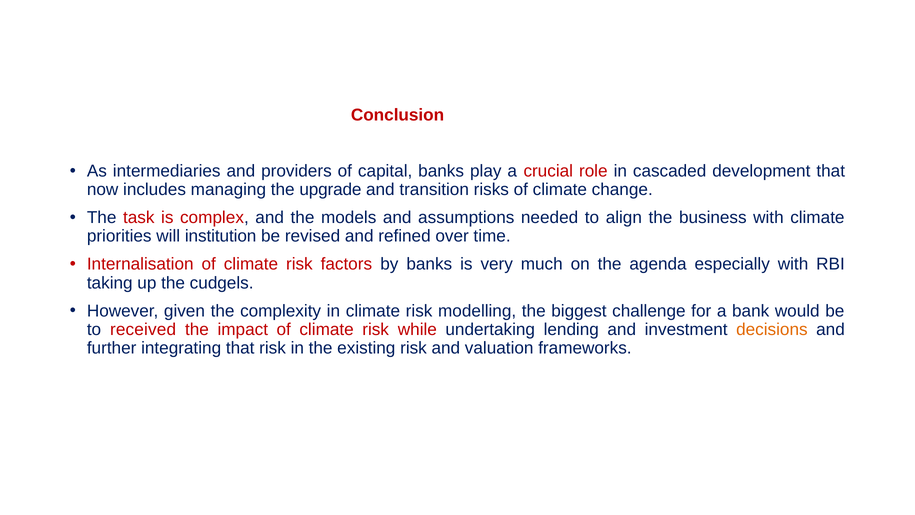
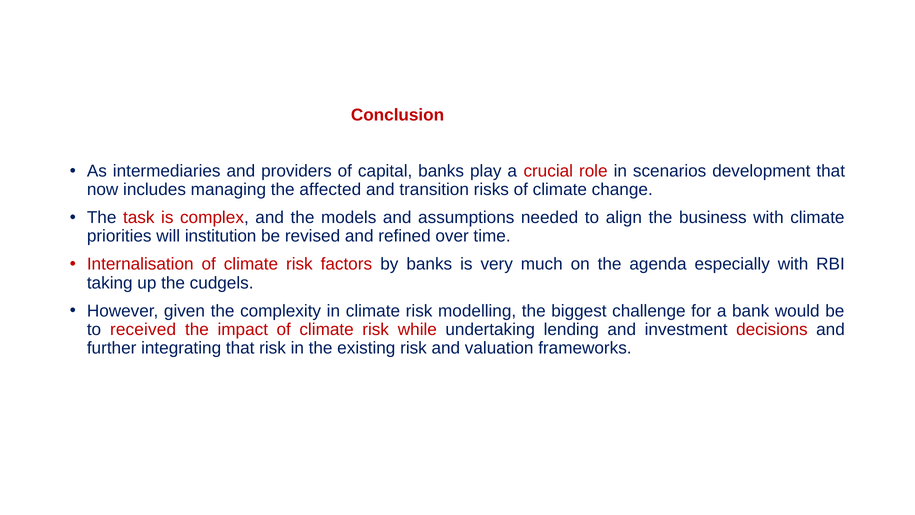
cascaded: cascaded -> scenarios
upgrade: upgrade -> affected
decisions colour: orange -> red
